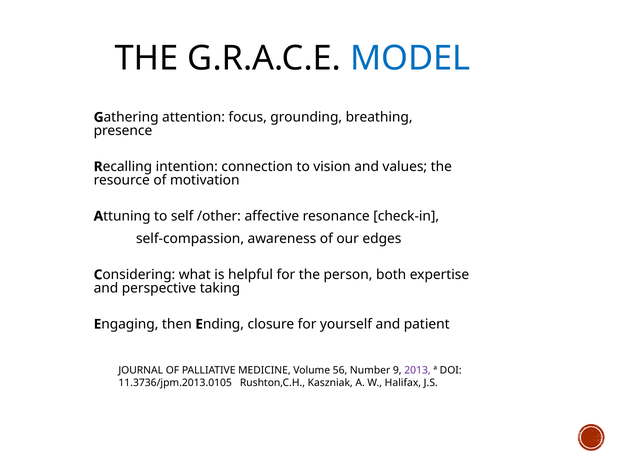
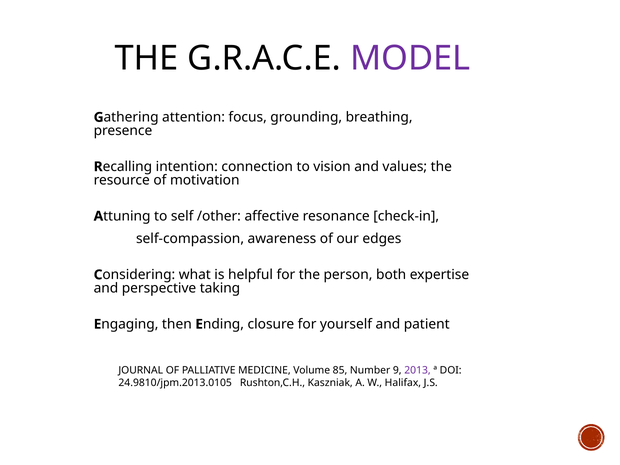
MODEL colour: blue -> purple
56: 56 -> 85
11.3736/jpm.2013.0105: 11.3736/jpm.2013.0105 -> 24.9810/jpm.2013.0105
